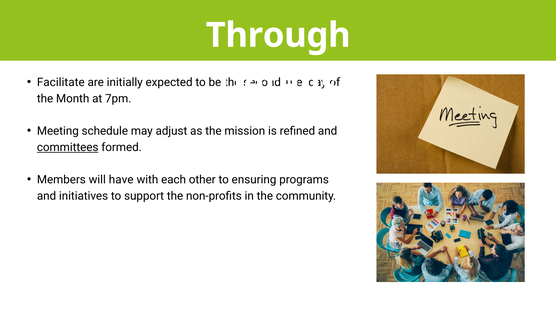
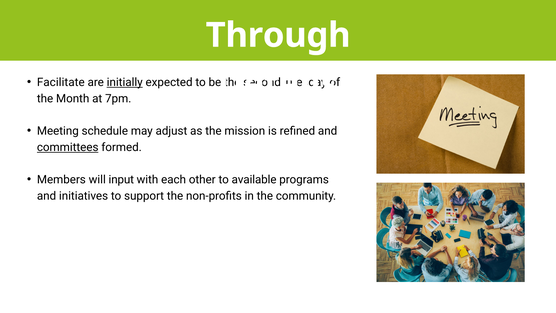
initially underline: none -> present
have: have -> input
ensuring: ensuring -> available
